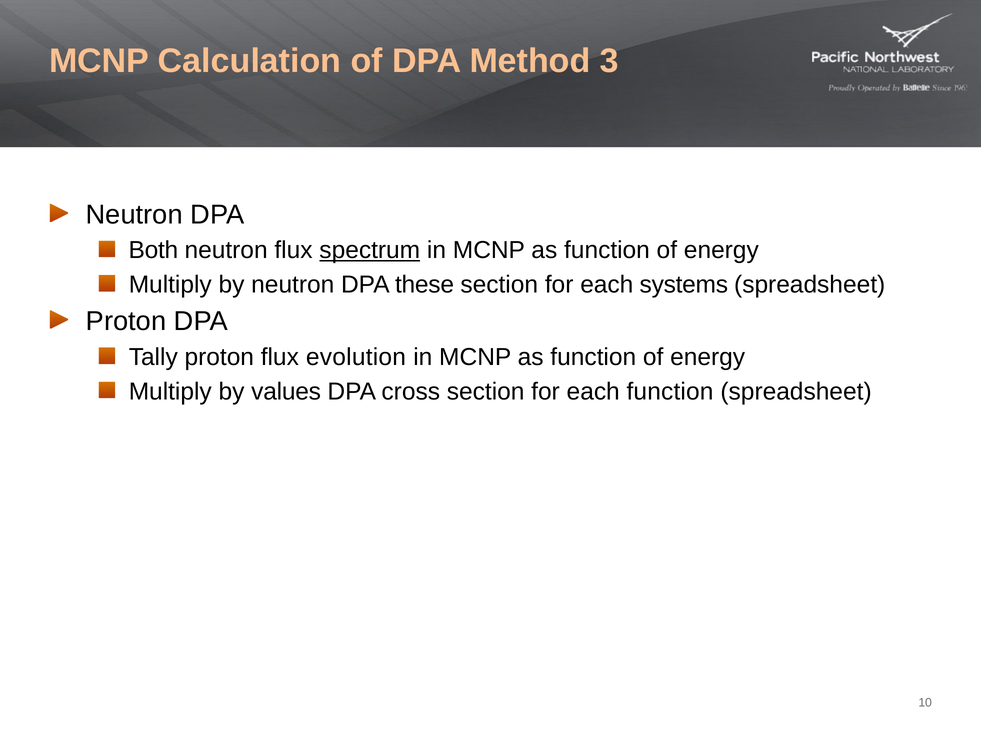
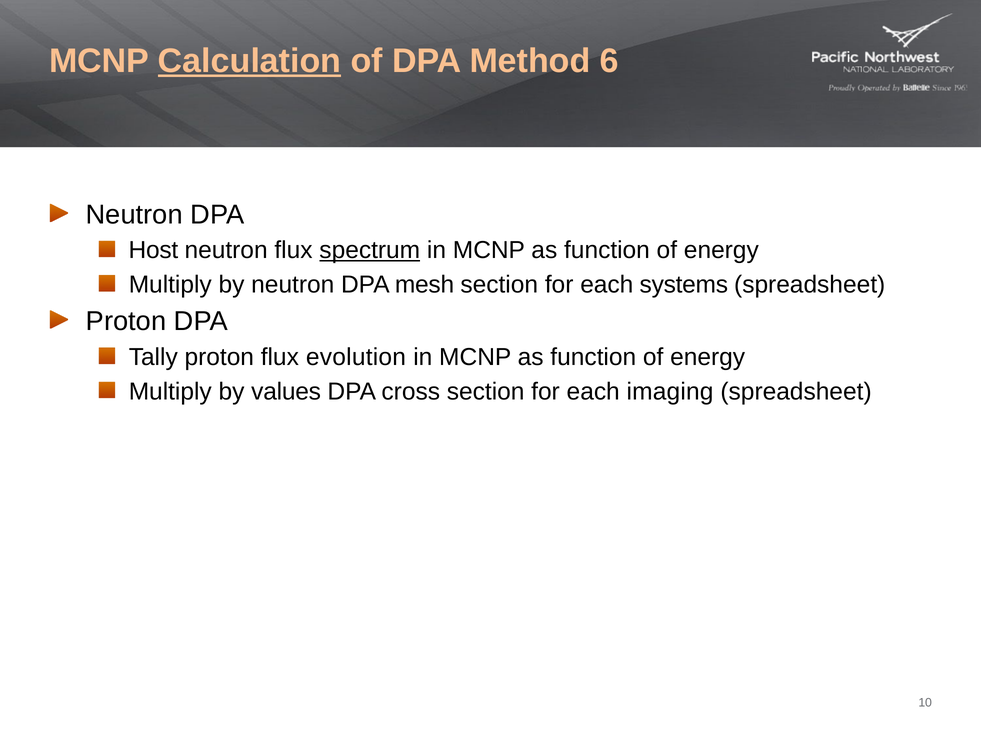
Calculation underline: none -> present
3: 3 -> 6
Both: Both -> Host
these: these -> mesh
each function: function -> imaging
